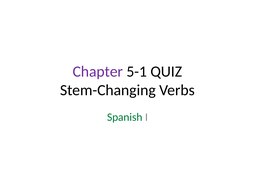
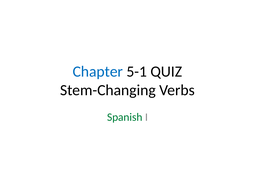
Chapter colour: purple -> blue
